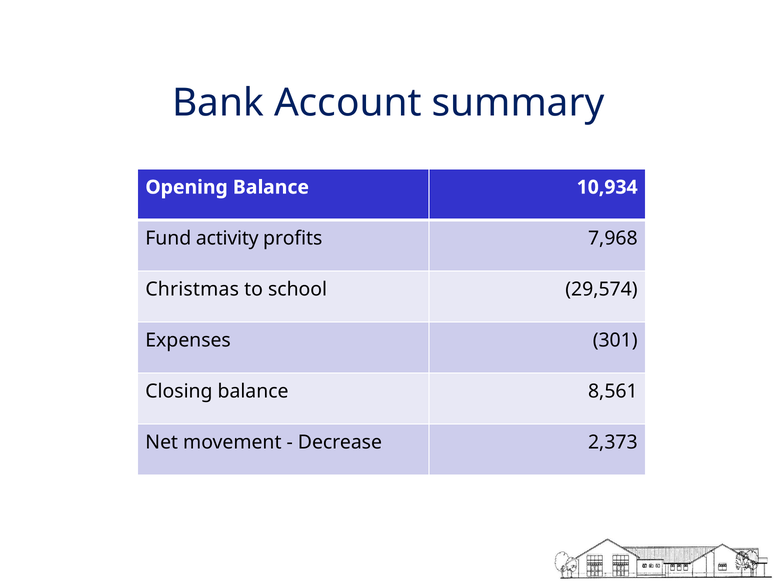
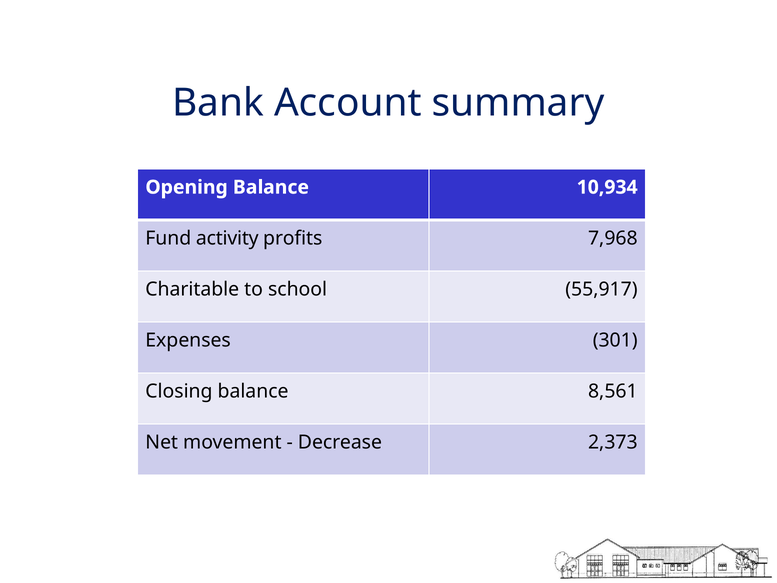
Christmas: Christmas -> Charitable
29,574: 29,574 -> 55,917
